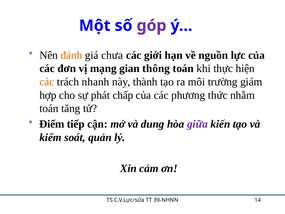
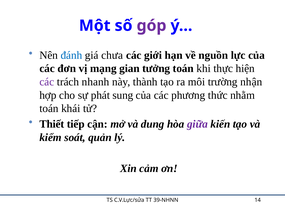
đánh colour: orange -> blue
thông: thông -> tưởng
các at (47, 82) colour: orange -> purple
giám: giám -> nhận
chấp: chấp -> sung
tăng: tăng -> khái
Điểm: Điểm -> Thiết
